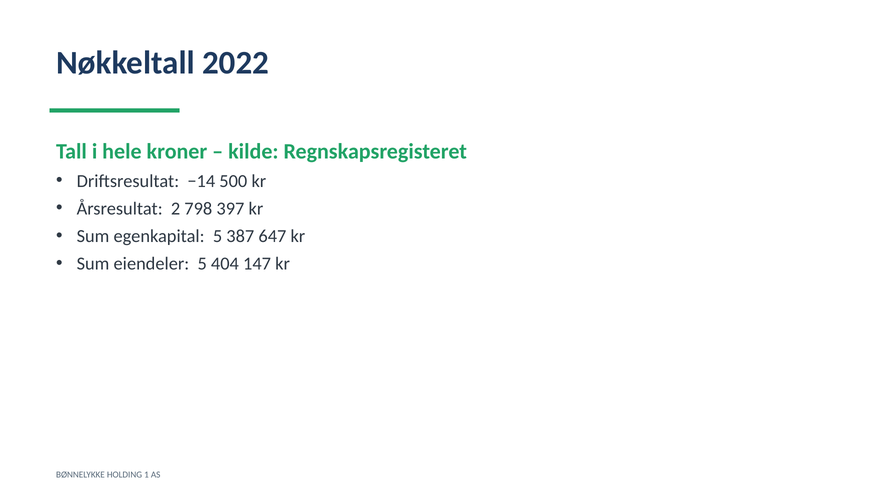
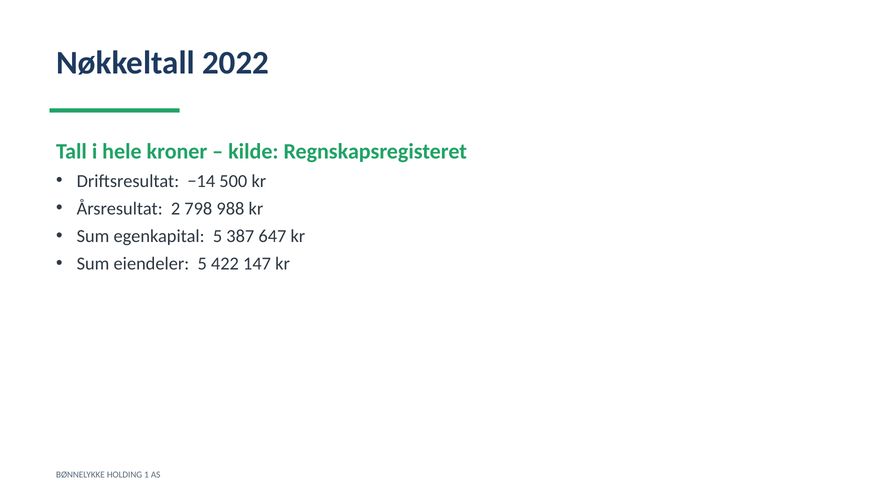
397: 397 -> 988
404: 404 -> 422
